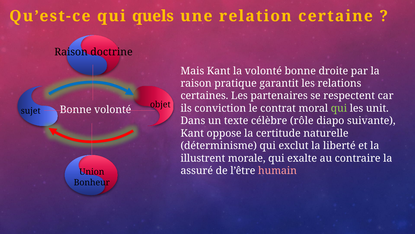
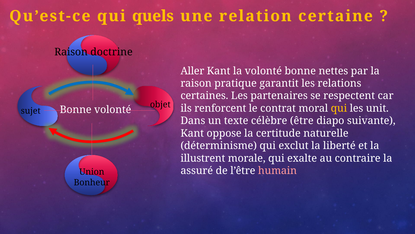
Mais: Mais -> Aller
droite: droite -> nettes
conviction: conviction -> renforcent
qui at (339, 108) colour: light green -> yellow
rôle: rôle -> être
